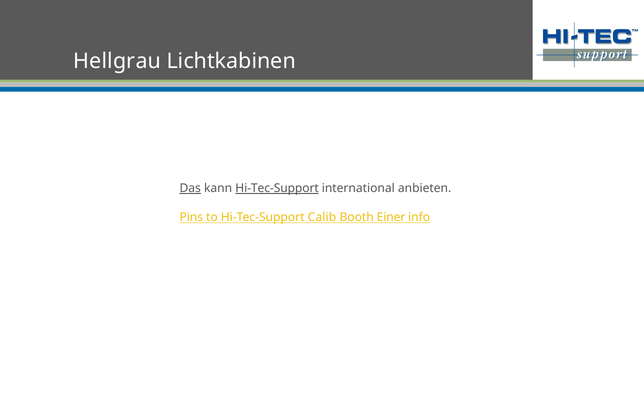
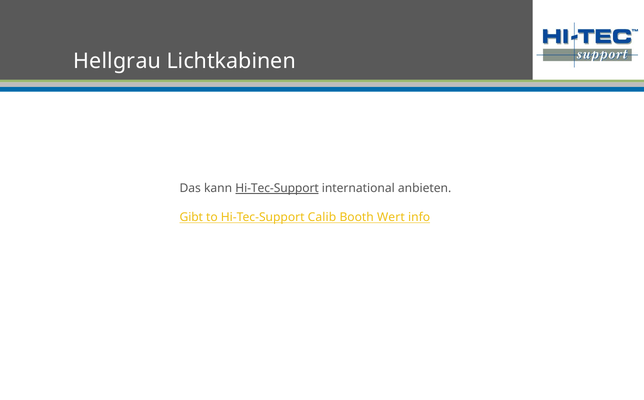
Das underline: present -> none
Pins: Pins -> Gibt
Einer: Einer -> Wert
